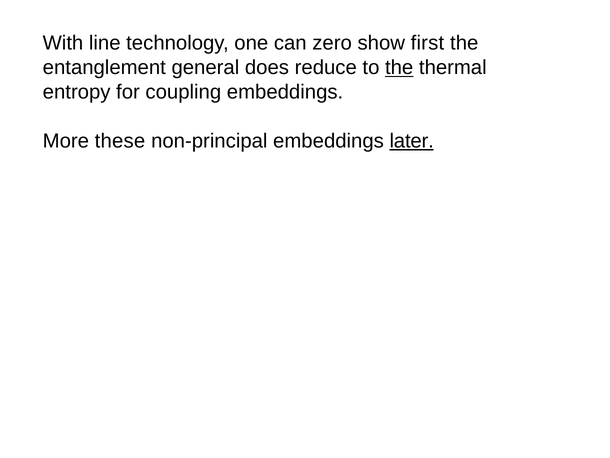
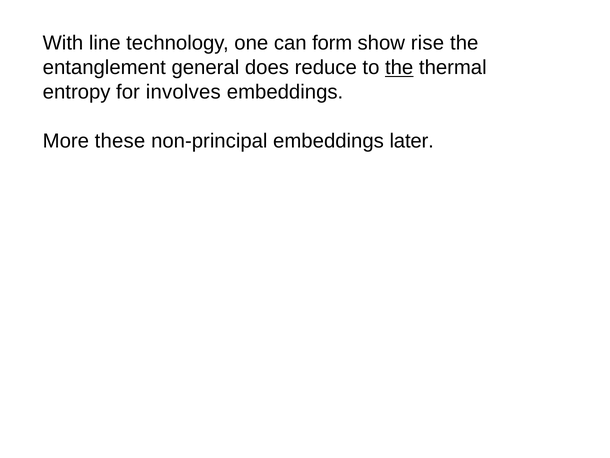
zero: zero -> form
first: first -> rise
coupling: coupling -> involves
later underline: present -> none
